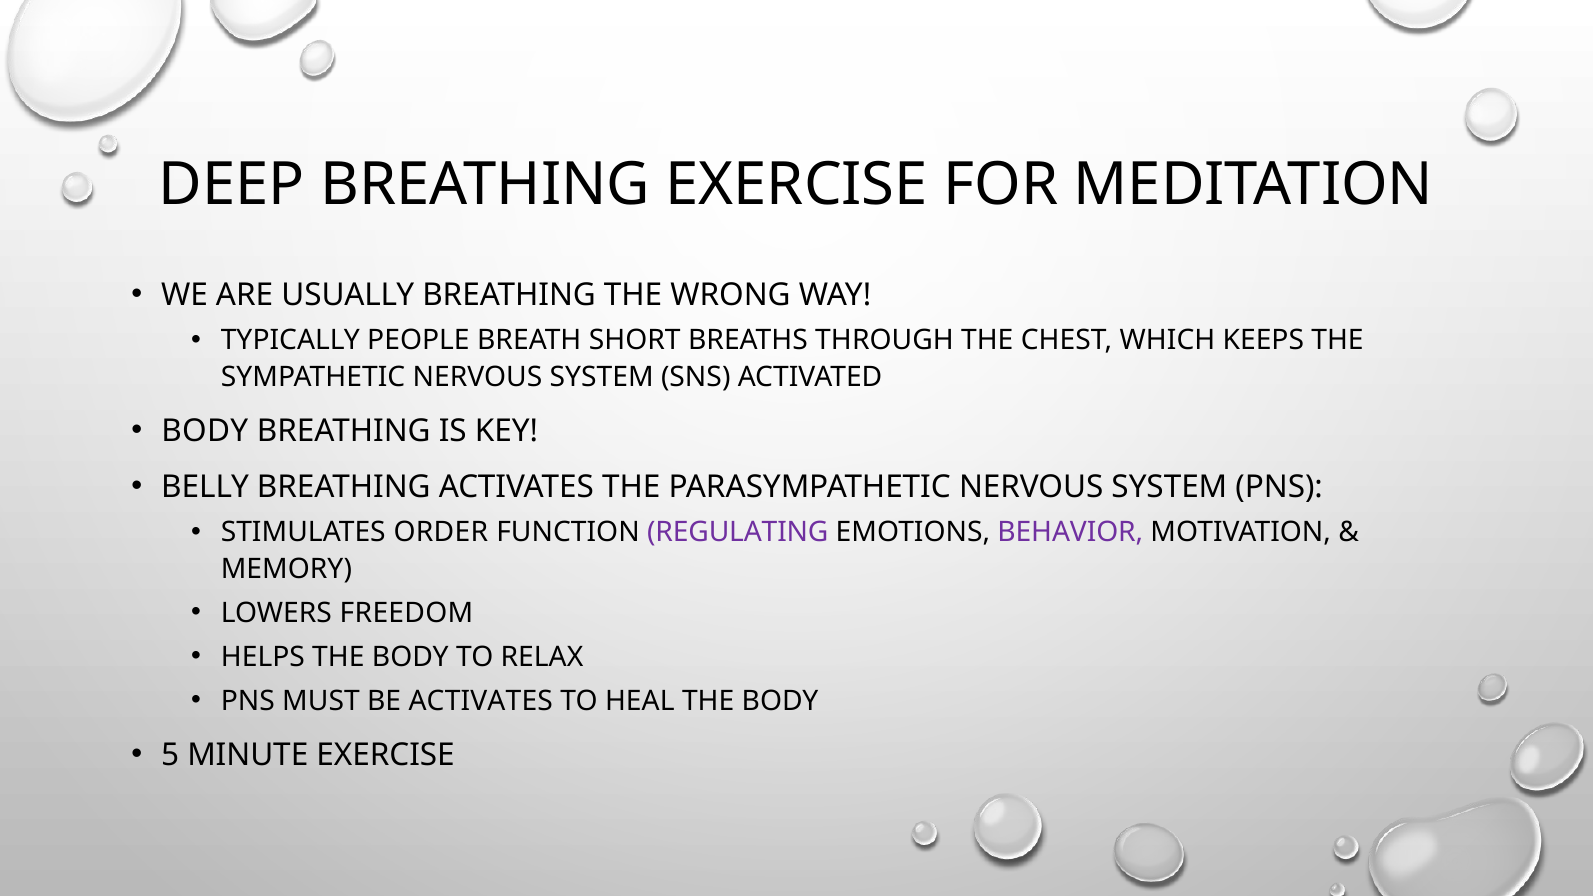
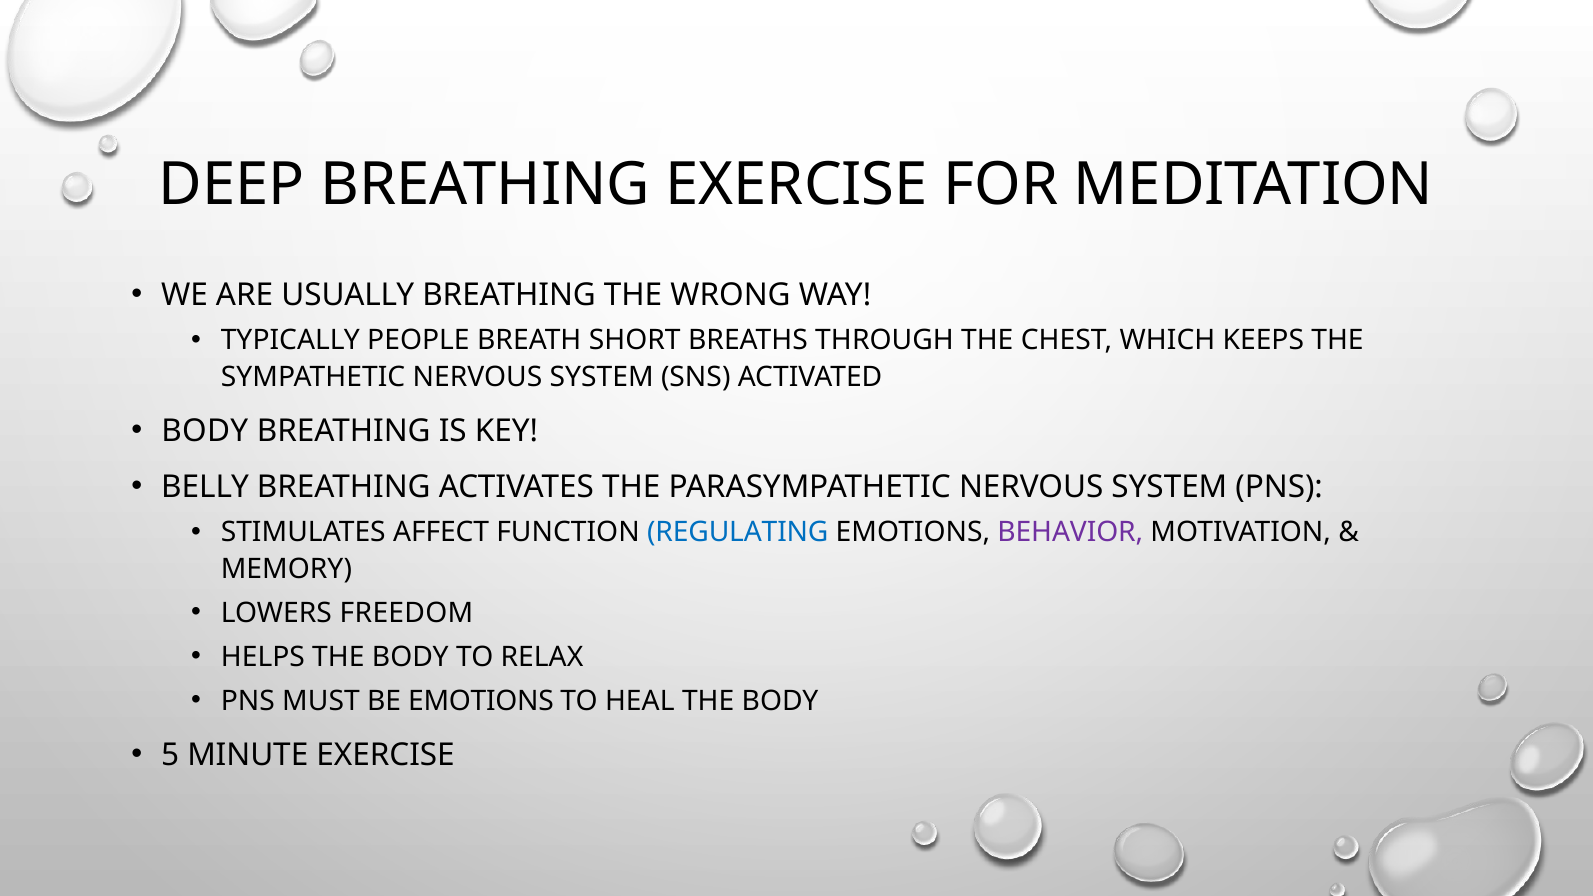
ORDER: ORDER -> AFFECT
REGULATING colour: purple -> blue
BE ACTIVATES: ACTIVATES -> EMOTIONS
